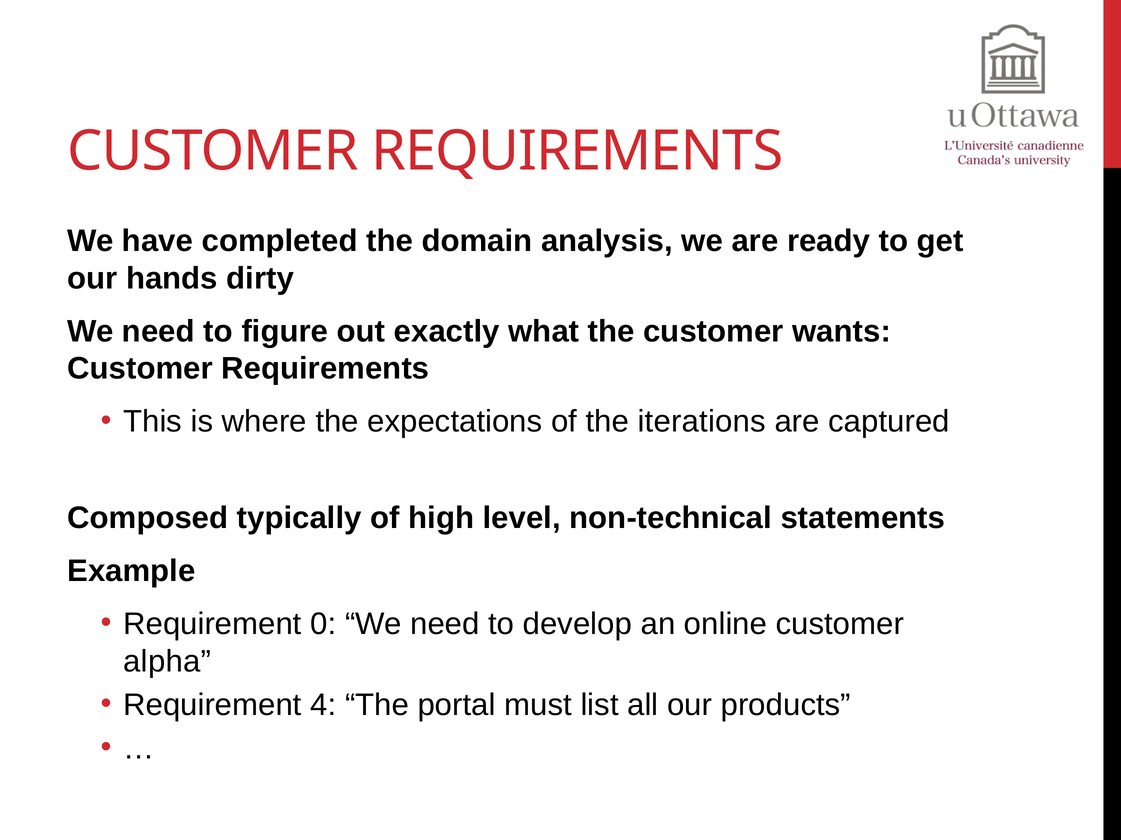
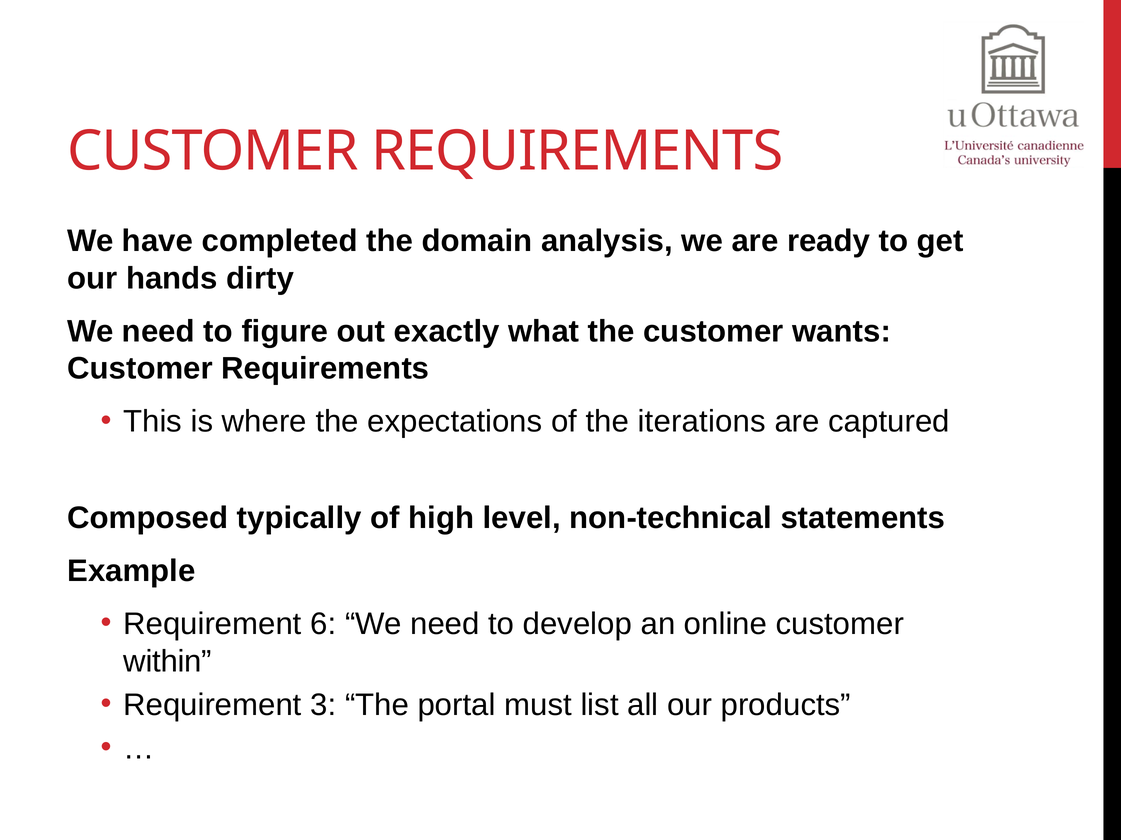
0: 0 -> 6
alpha: alpha -> within
4: 4 -> 3
